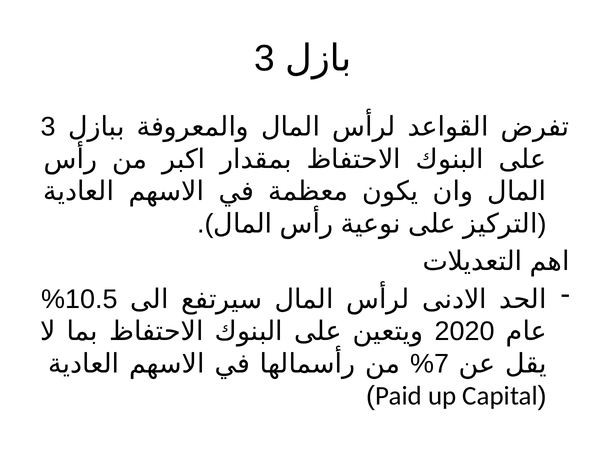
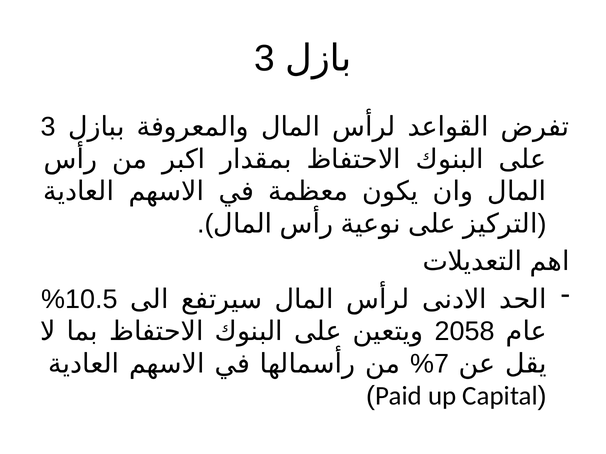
2020: 2020 -> 2058
